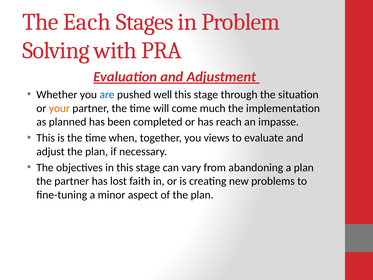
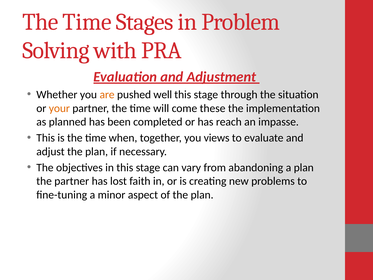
Each at (87, 22): Each -> Time
are colour: blue -> orange
much: much -> these
